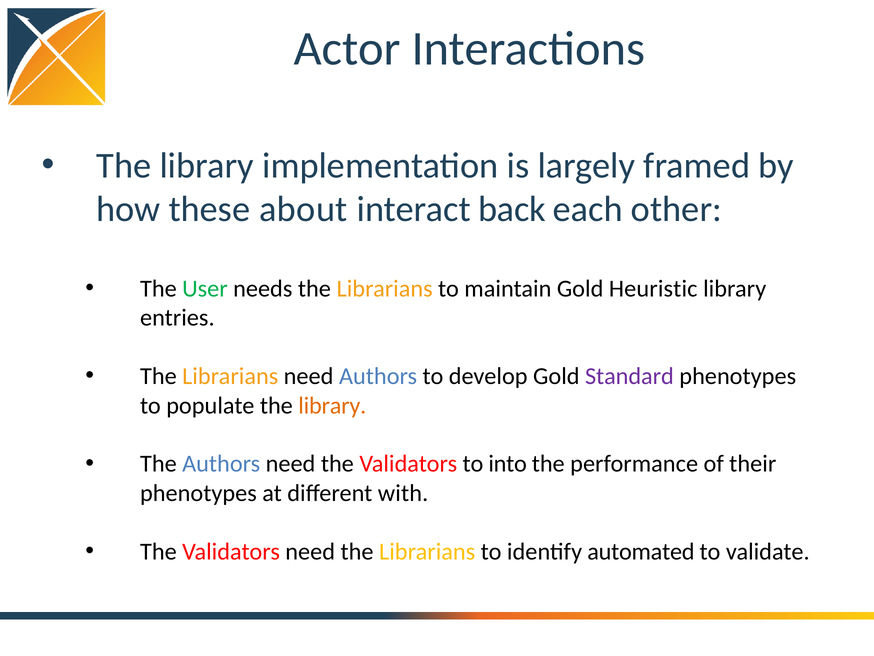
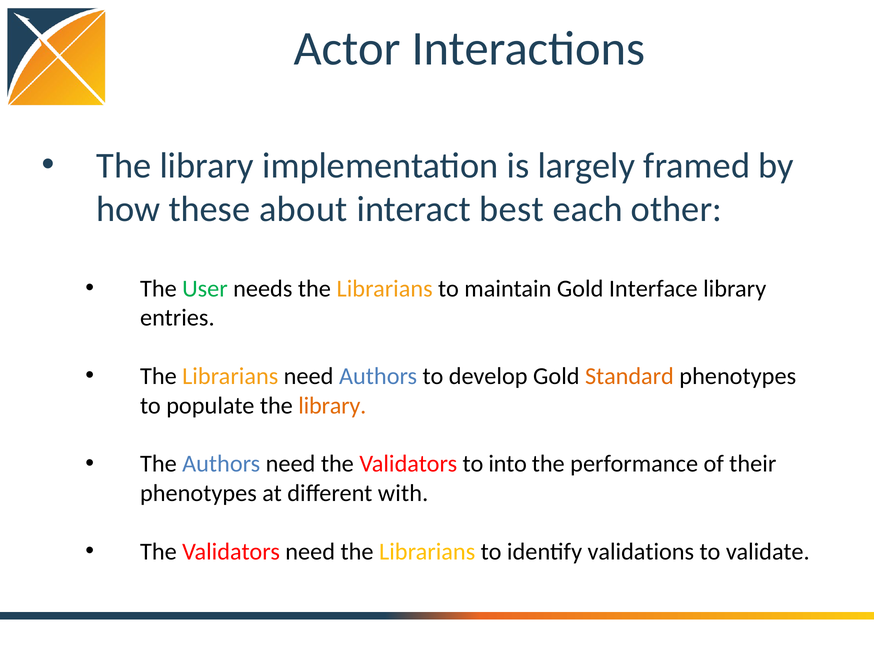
back: back -> best
Heuristic: Heuristic -> Interface
Standard colour: purple -> orange
automated: automated -> validations
